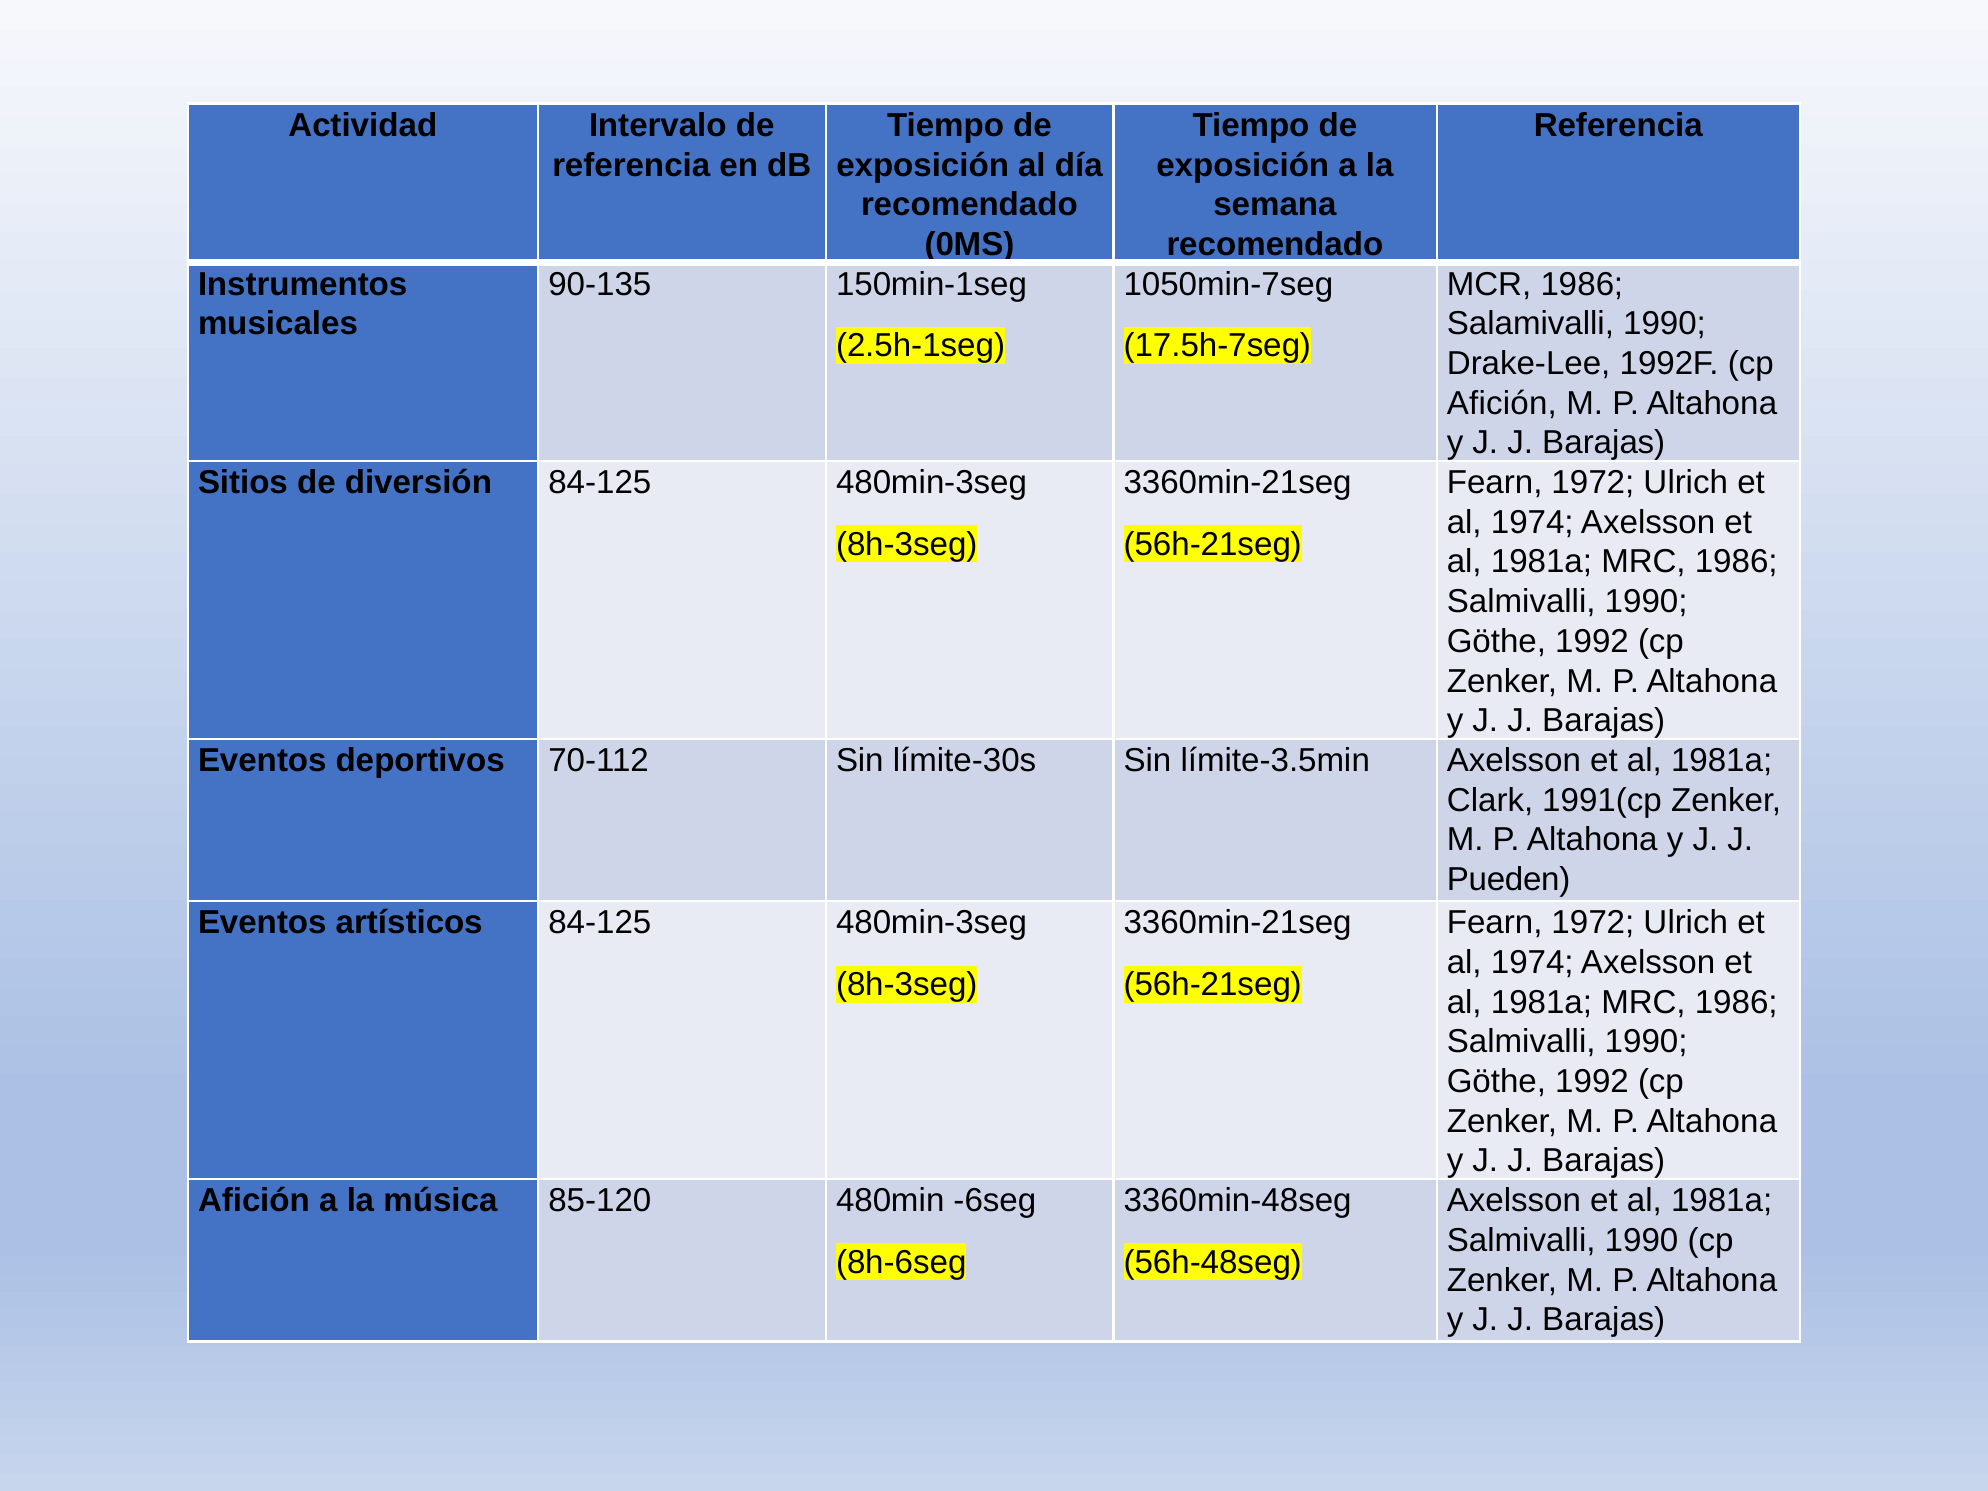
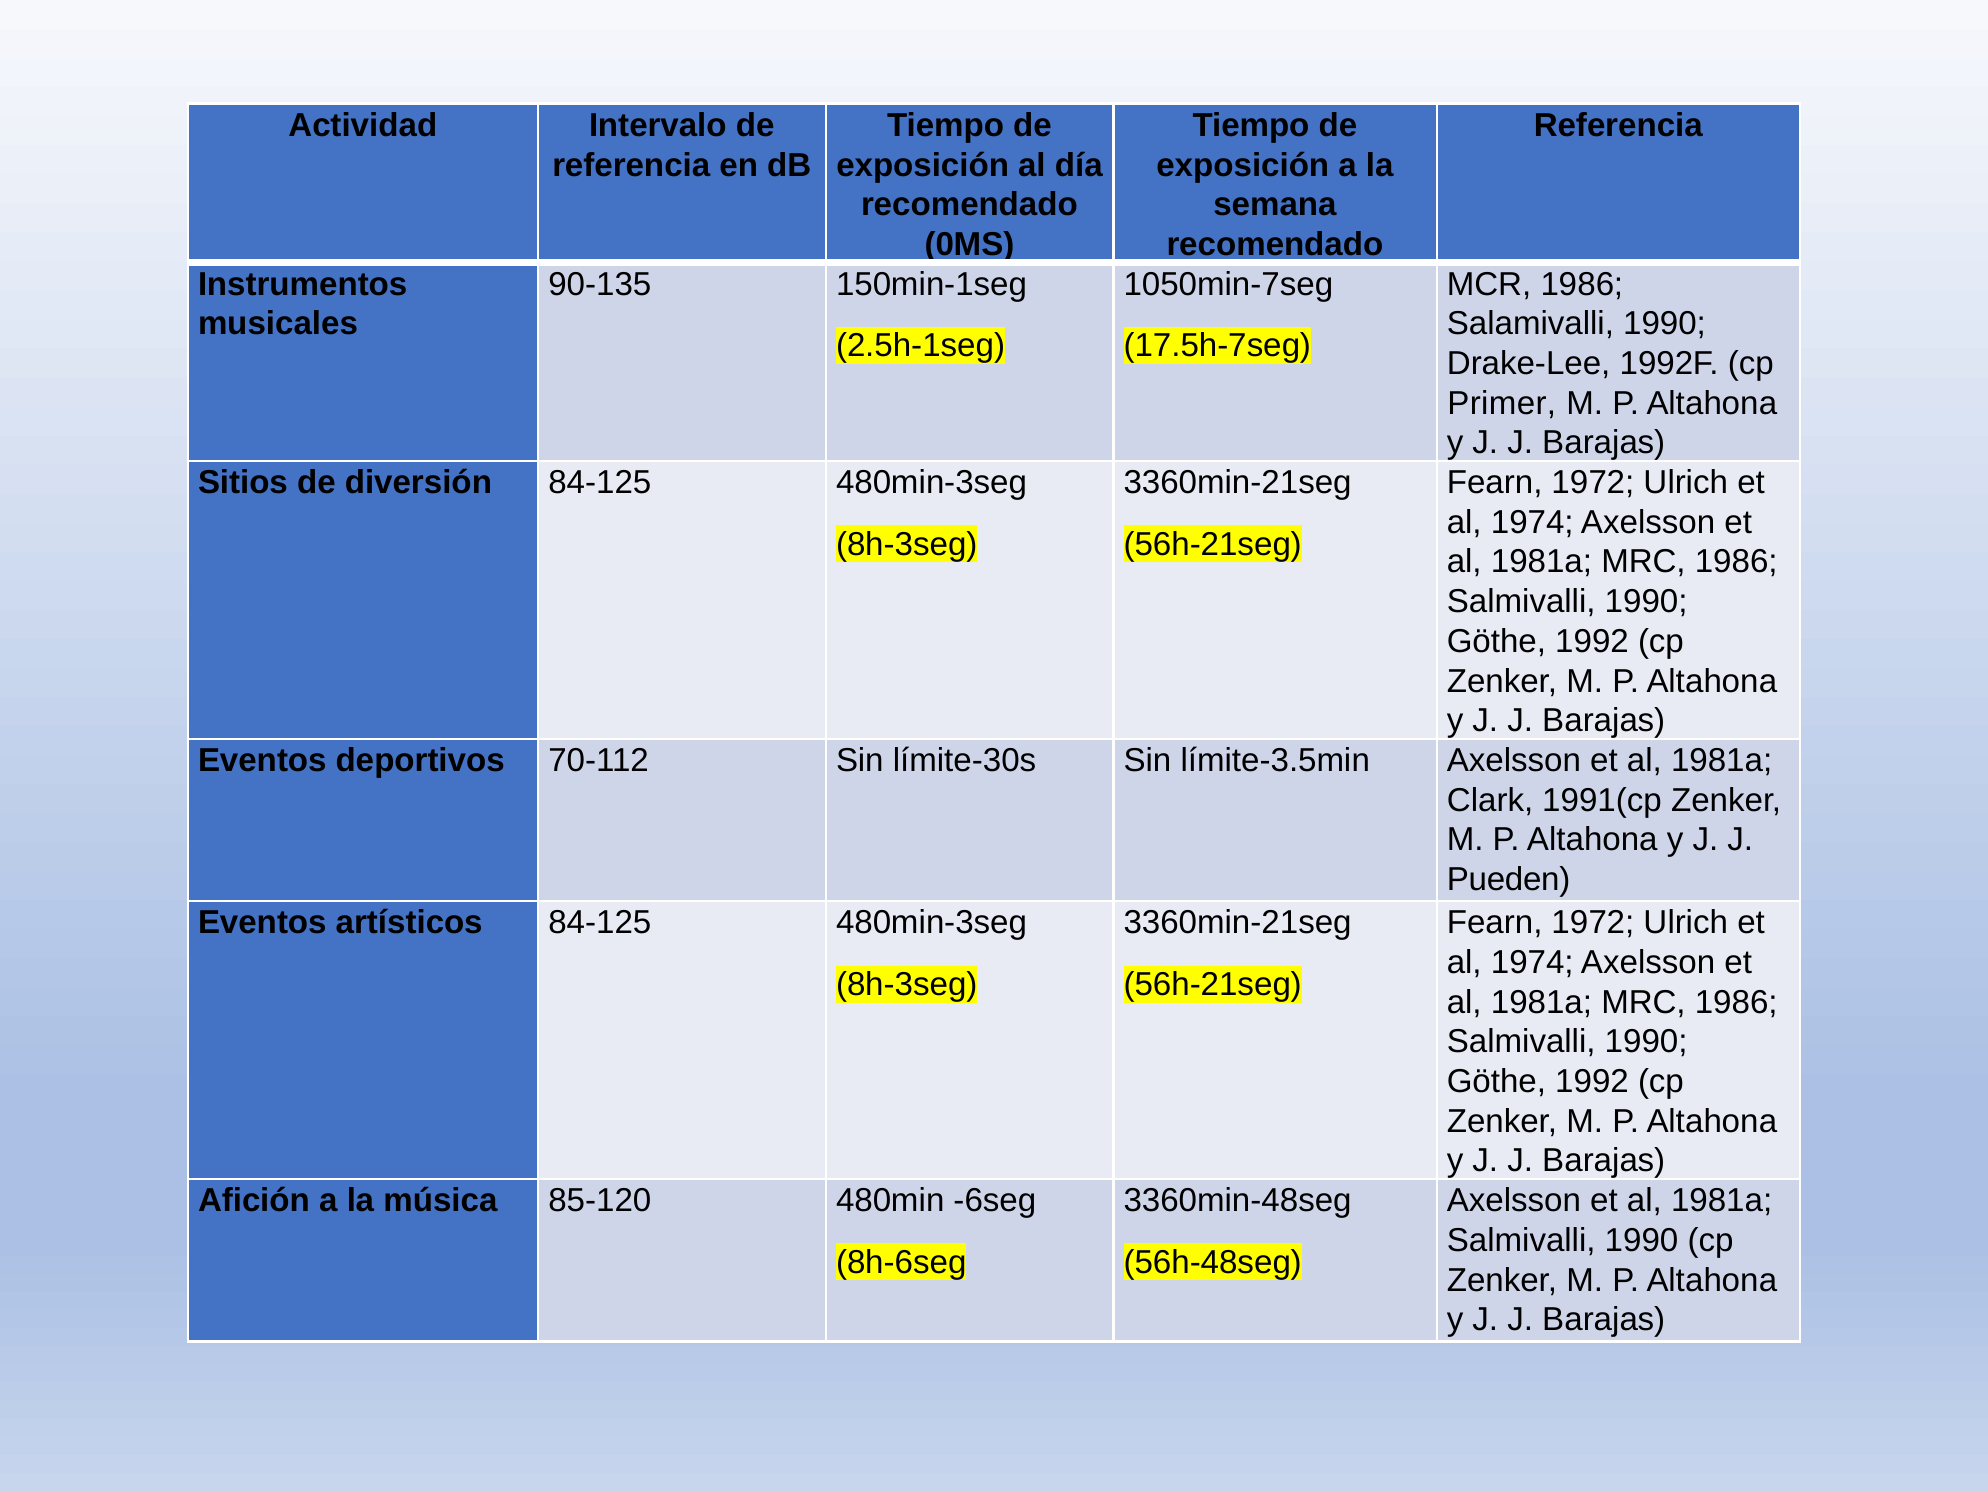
Afición at (1502, 403): Afición -> Primer
